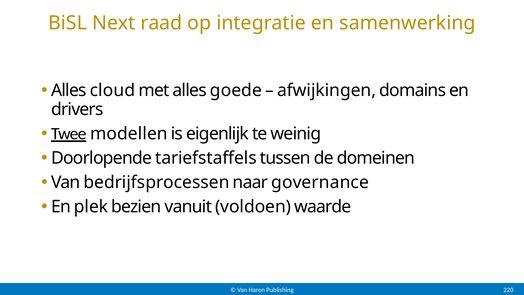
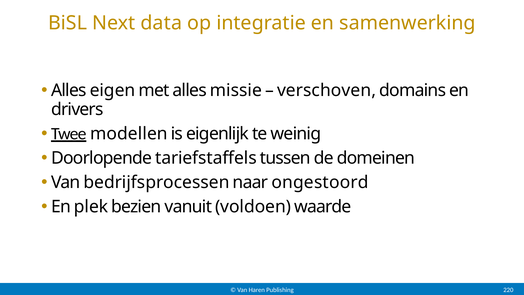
raad: raad -> data
cloud: cloud -> eigen
goede: goede -> missie
afwijkingen: afwijkingen -> verschoven
governance: governance -> ongestoord
